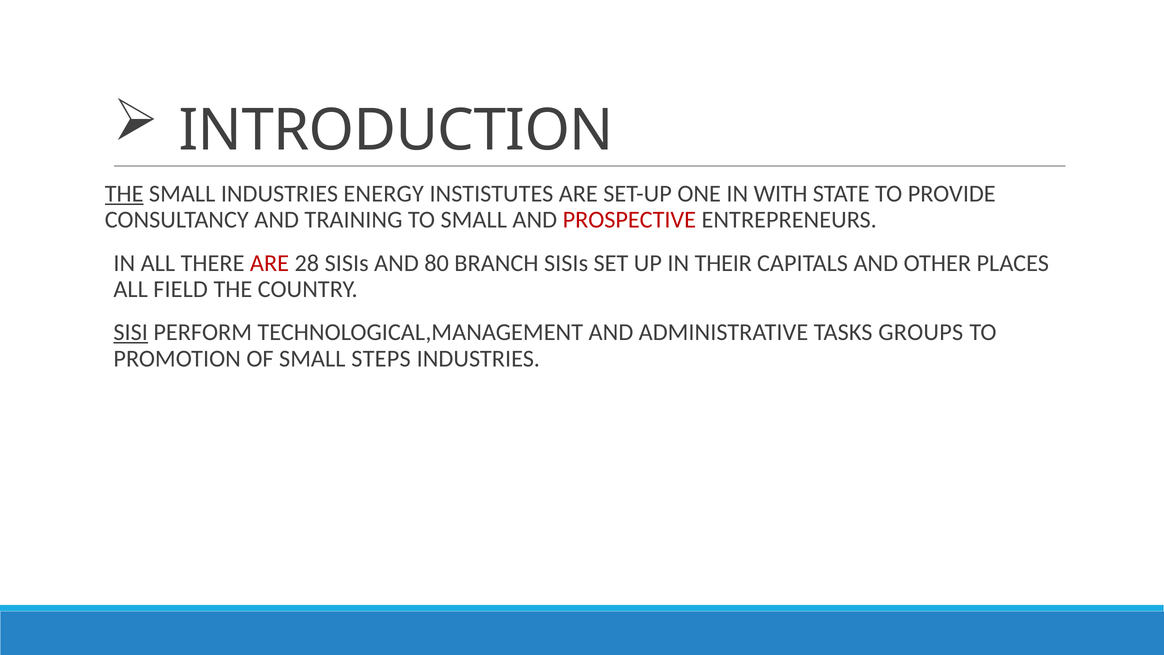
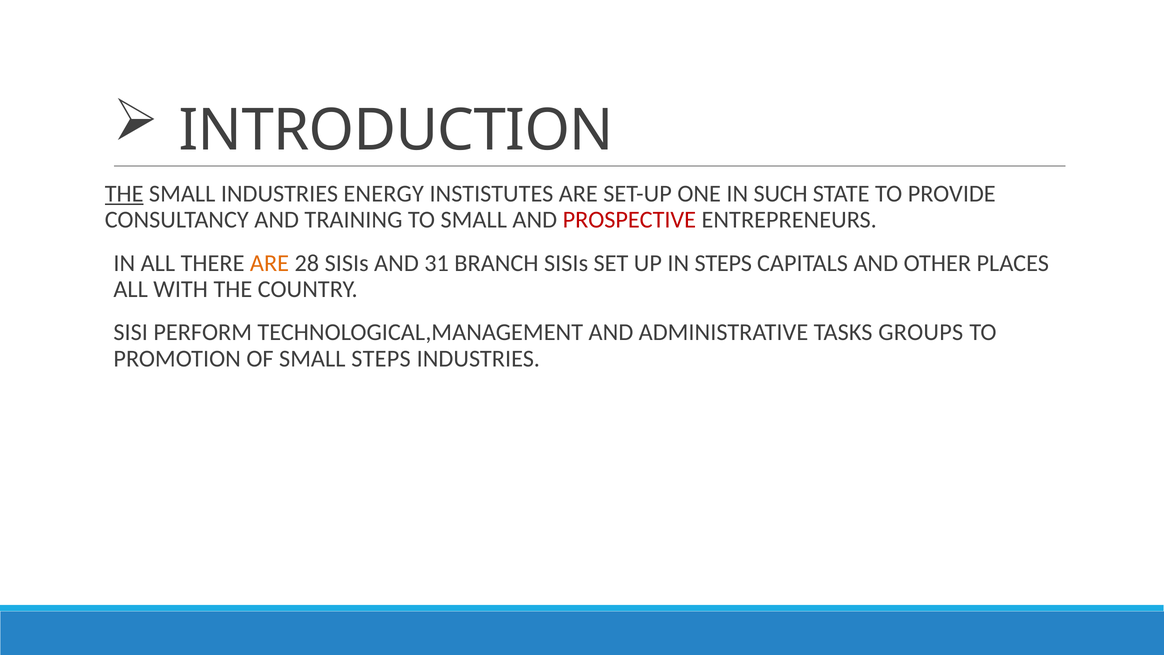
WITH: WITH -> SUCH
ARE at (270, 263) colour: red -> orange
80: 80 -> 31
IN THEIR: THEIR -> STEPS
FIELD: FIELD -> WITH
SISI underline: present -> none
